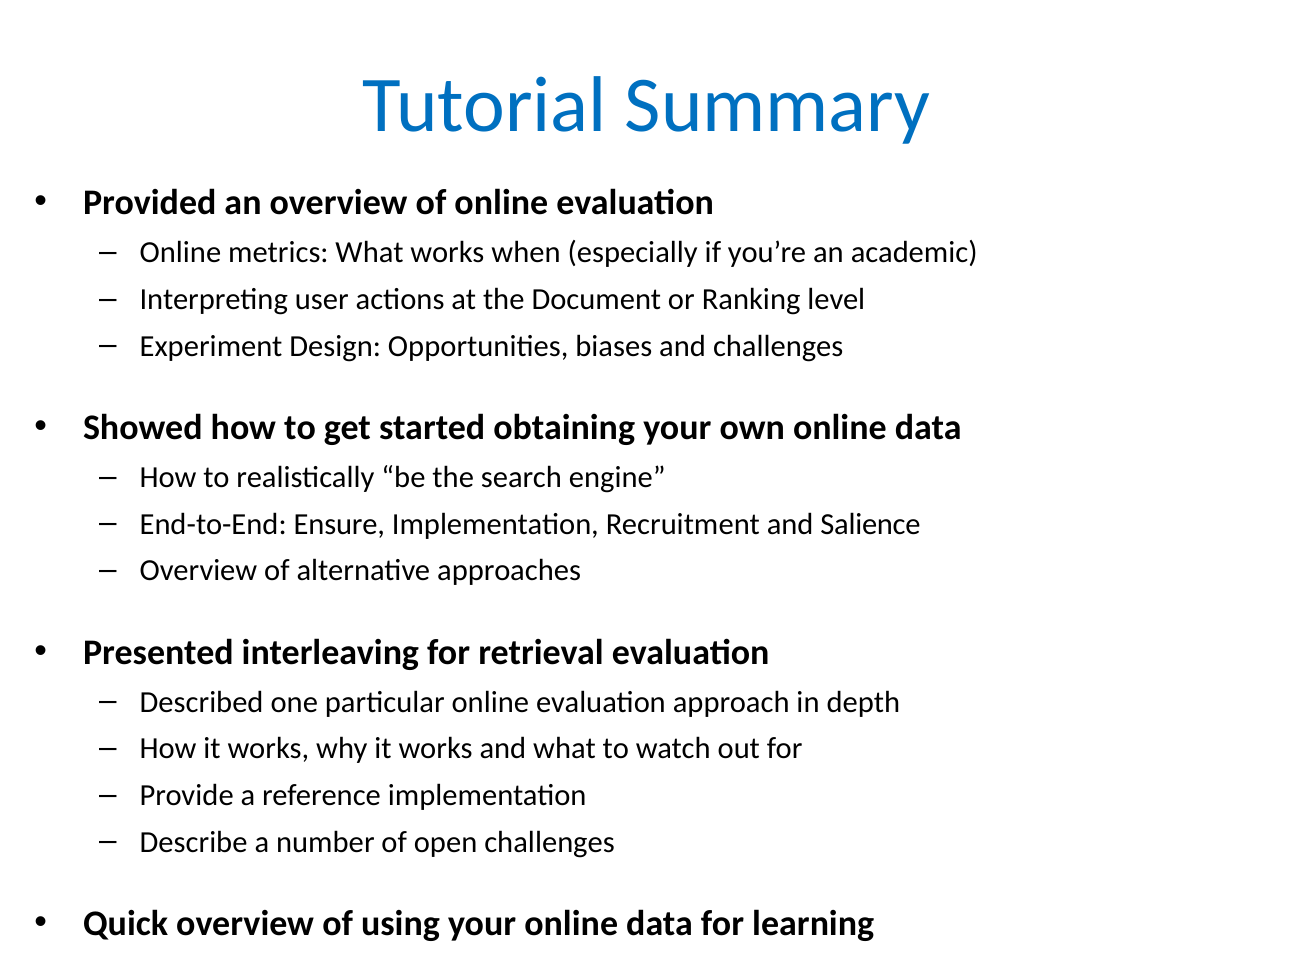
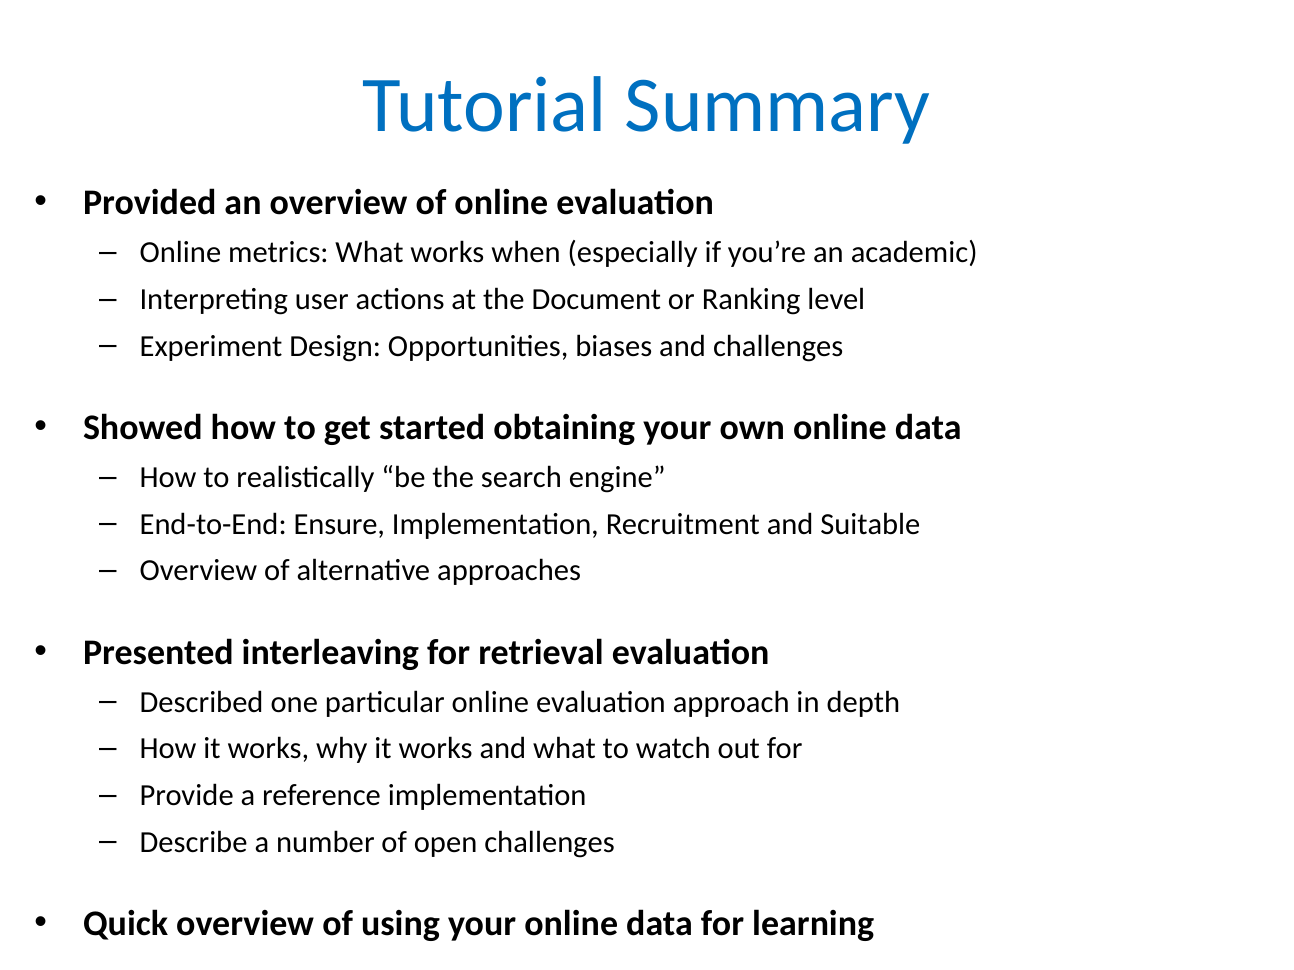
Salience: Salience -> Suitable
